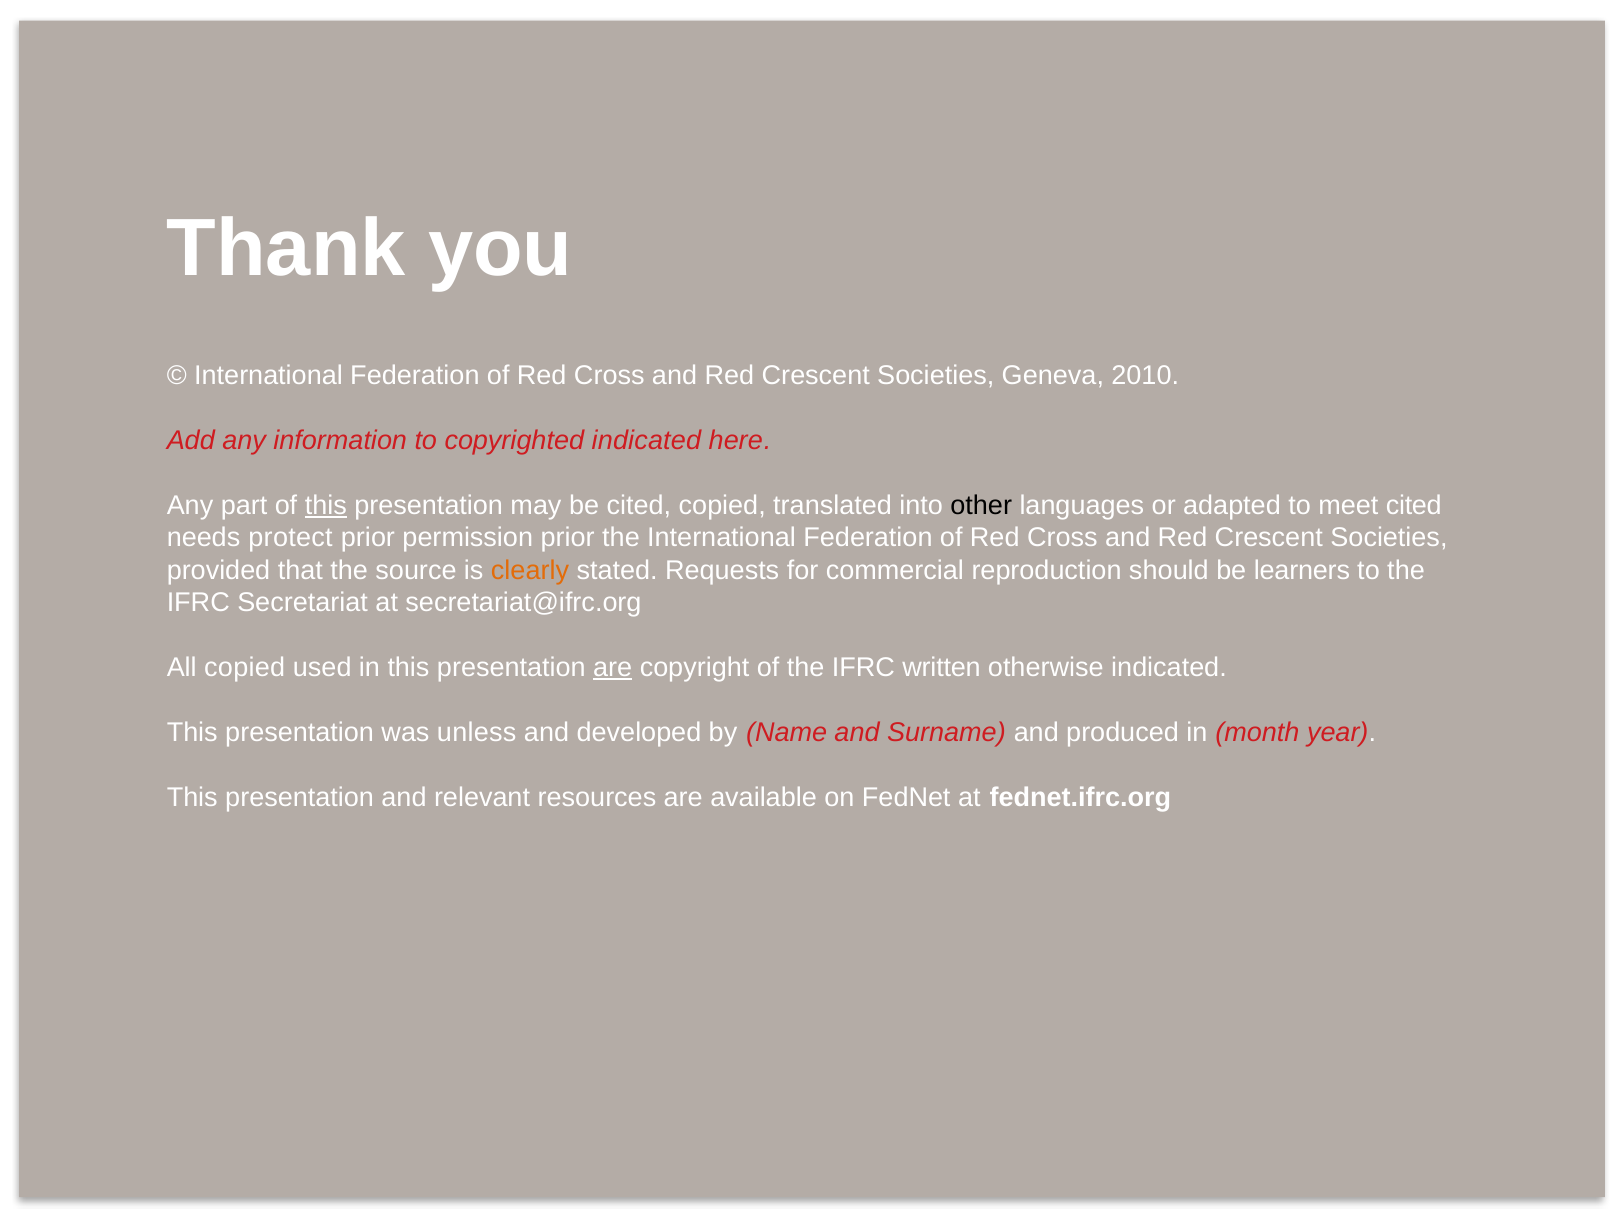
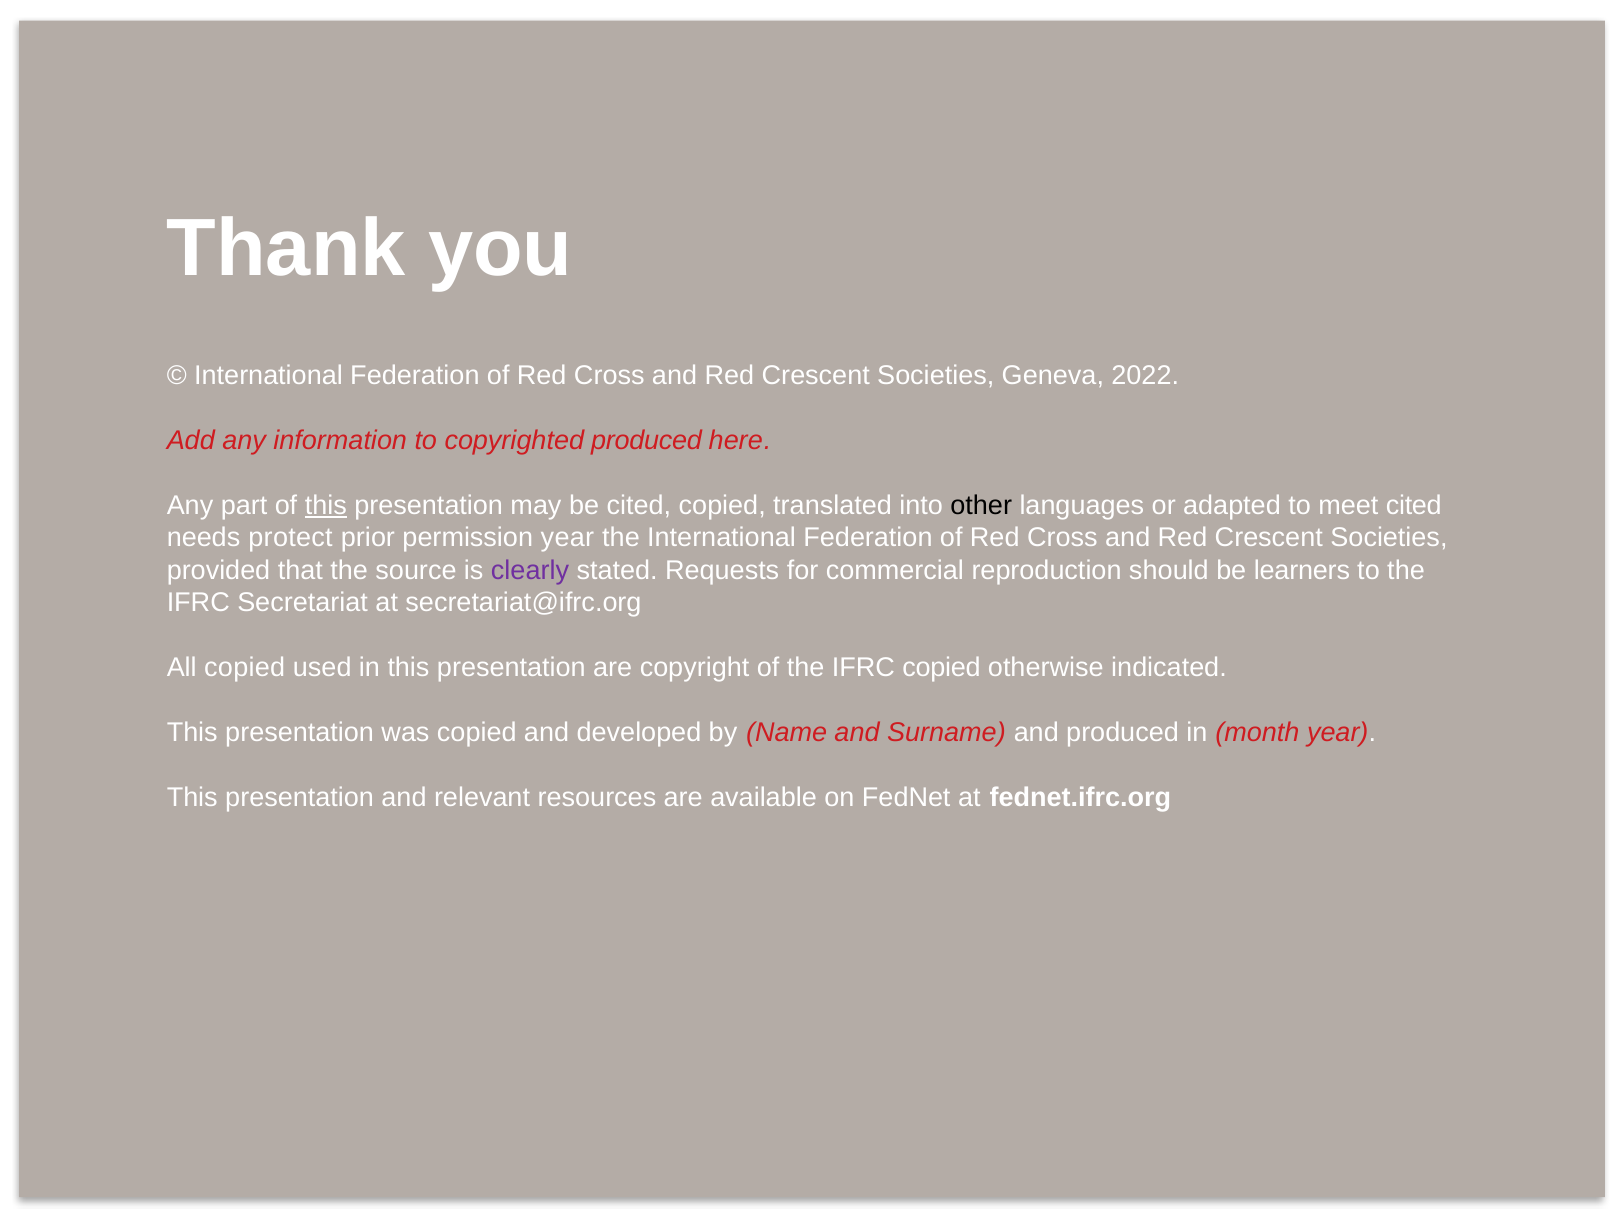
2010: 2010 -> 2022
copyrighted indicated: indicated -> produced
permission prior: prior -> year
clearly colour: orange -> purple
are at (613, 668) underline: present -> none
IFRC written: written -> copied
was unless: unless -> copied
